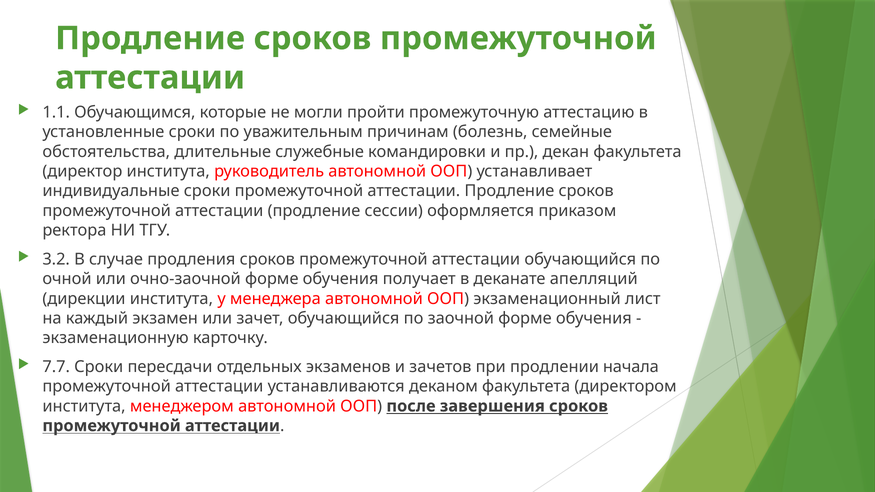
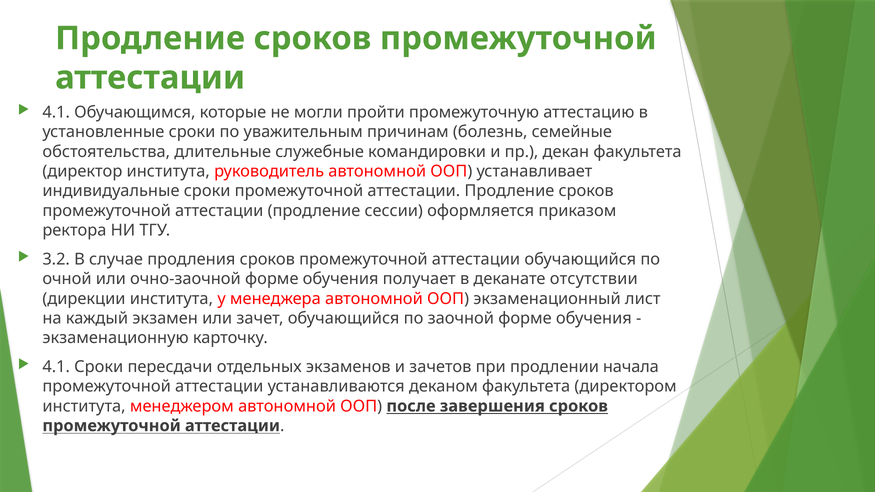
1.1 at (56, 112): 1.1 -> 4.1
апелляций: апелляций -> отсутствии
7.7 at (56, 367): 7.7 -> 4.1
